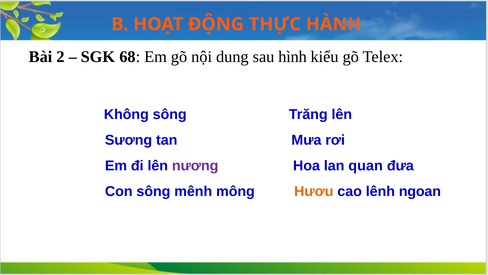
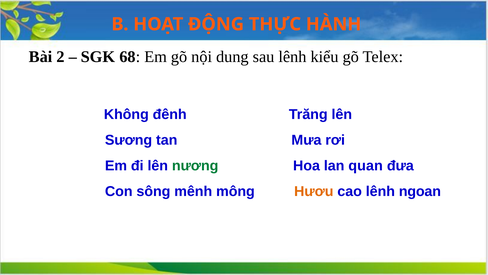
sau hình: hình -> lênh
Không sông: sông -> đênh
nương colour: purple -> green
